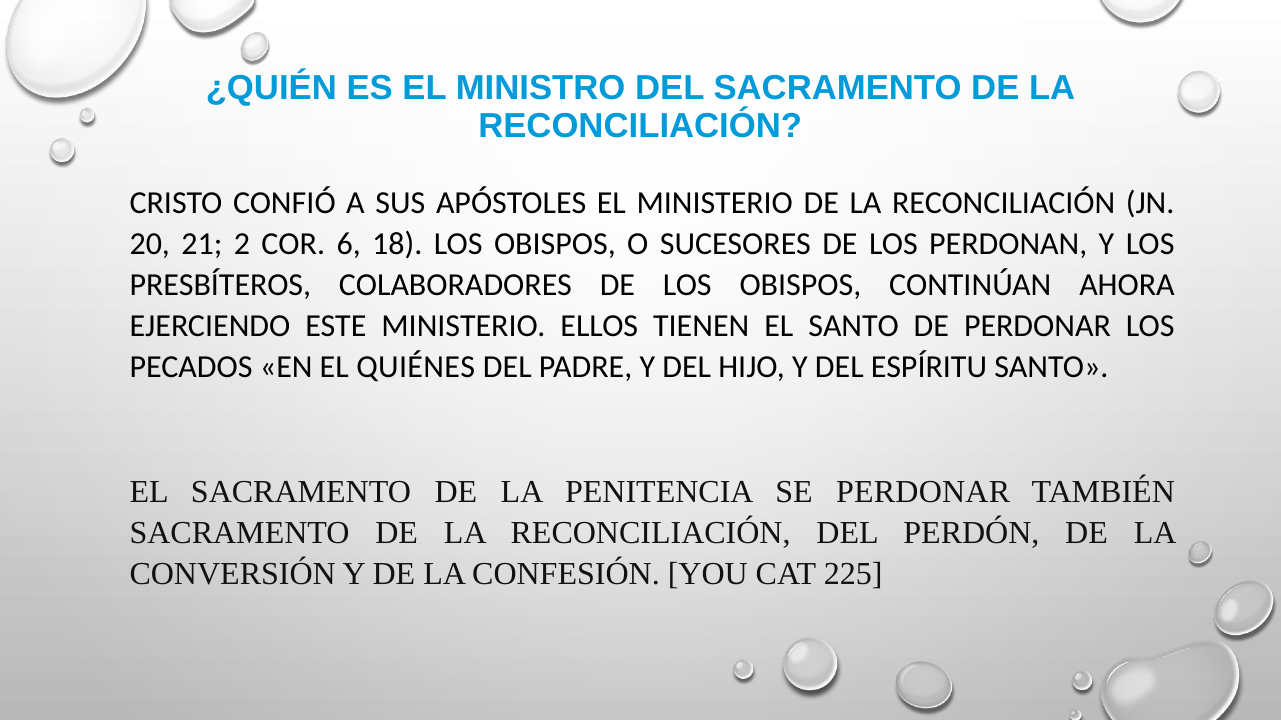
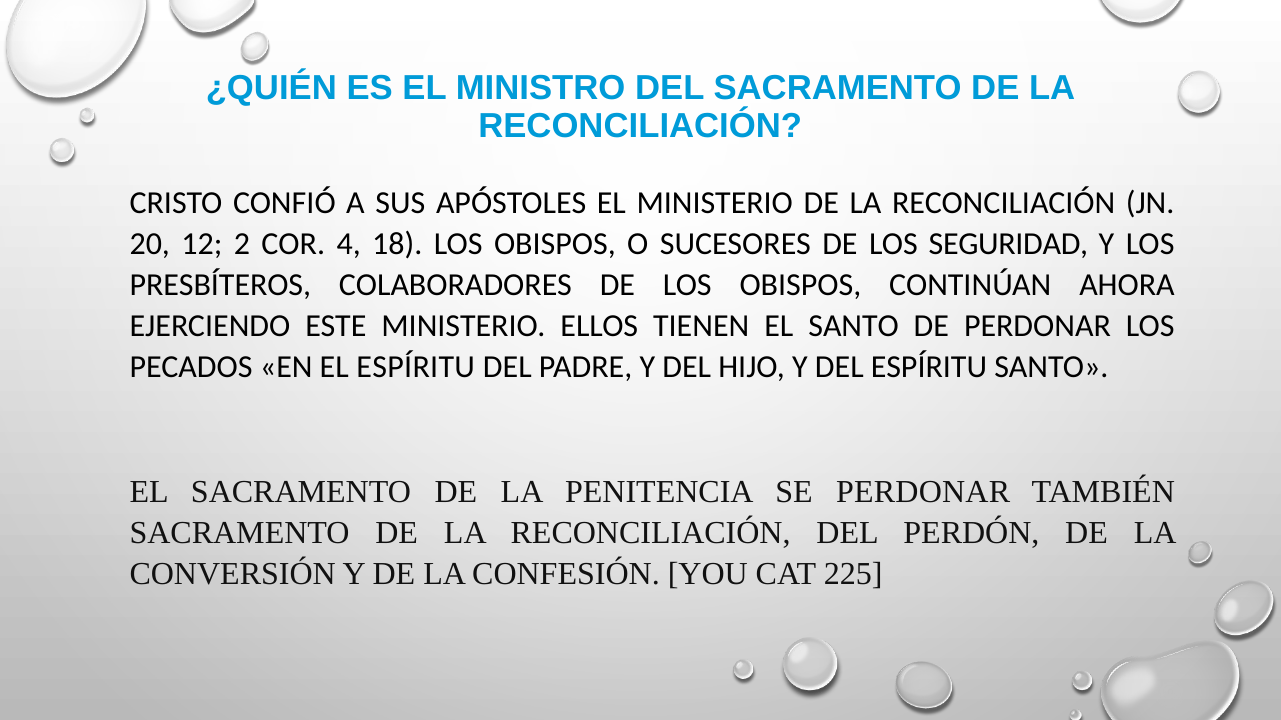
21: 21 -> 12
6: 6 -> 4
PERDONAN: PERDONAN -> SEGURIDAD
EL QUIÉNES: QUIÉNES -> ESPÍRITU
